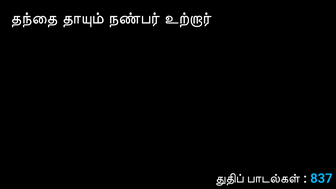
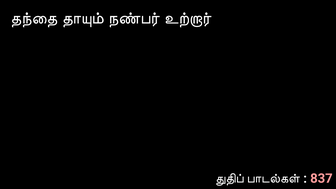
837 colour: light blue -> pink
